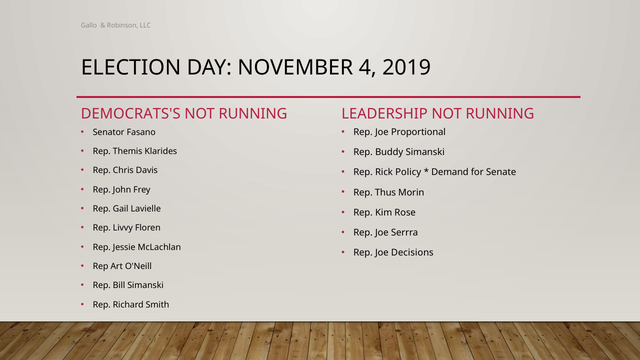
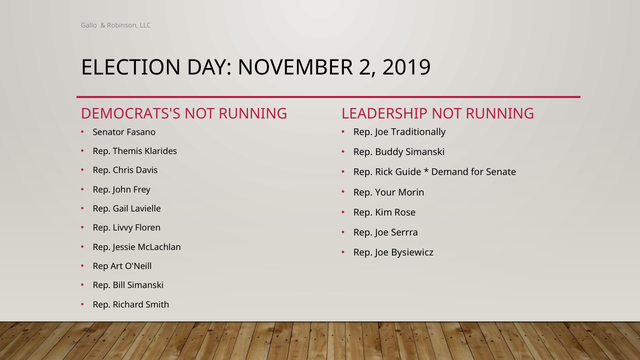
4: 4 -> 2
Proportional: Proportional -> Traditionally
Policy: Policy -> Guide
Thus: Thus -> Your
Decisions: Decisions -> Bysiewicz
